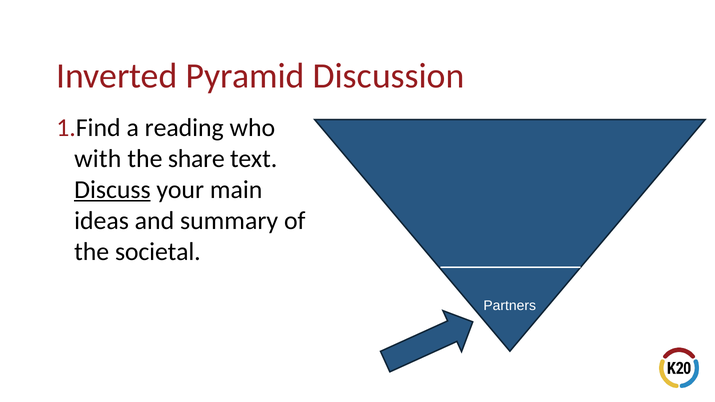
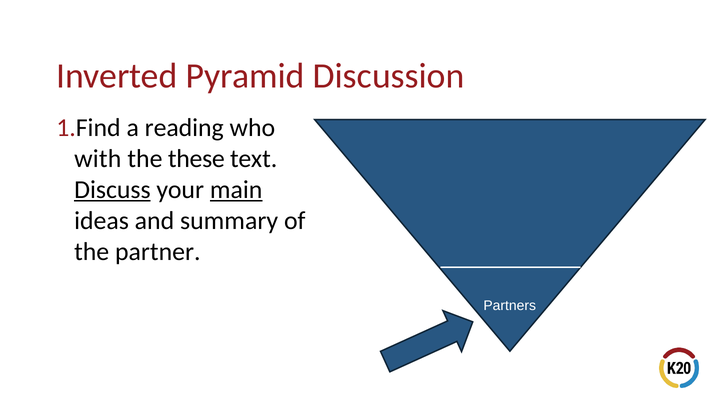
share: share -> these
main underline: none -> present
societal: societal -> partner
